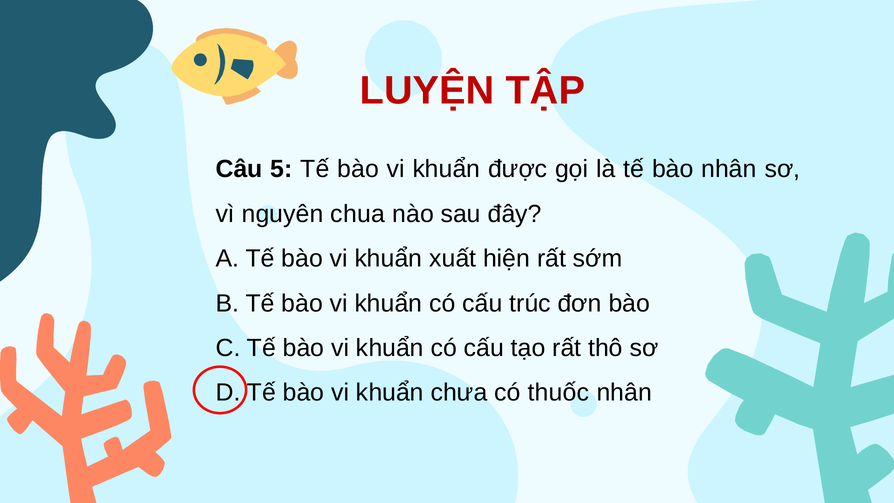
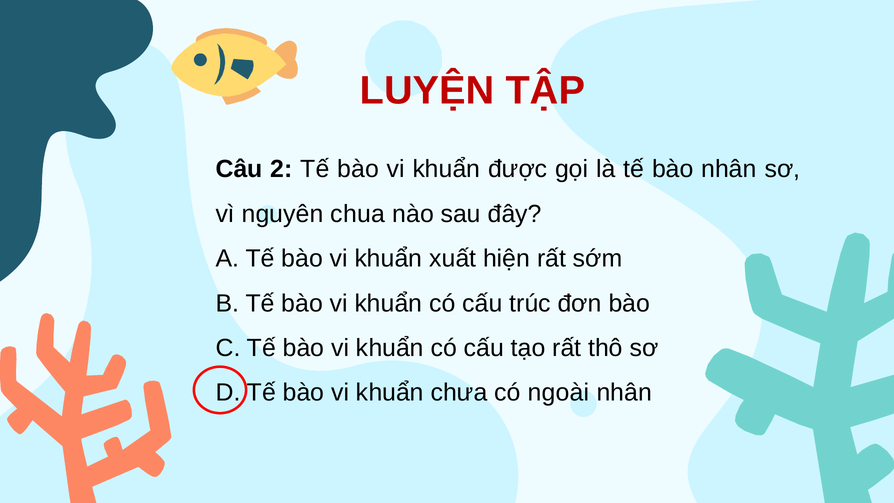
5: 5 -> 2
thuốc: thuốc -> ngoài
